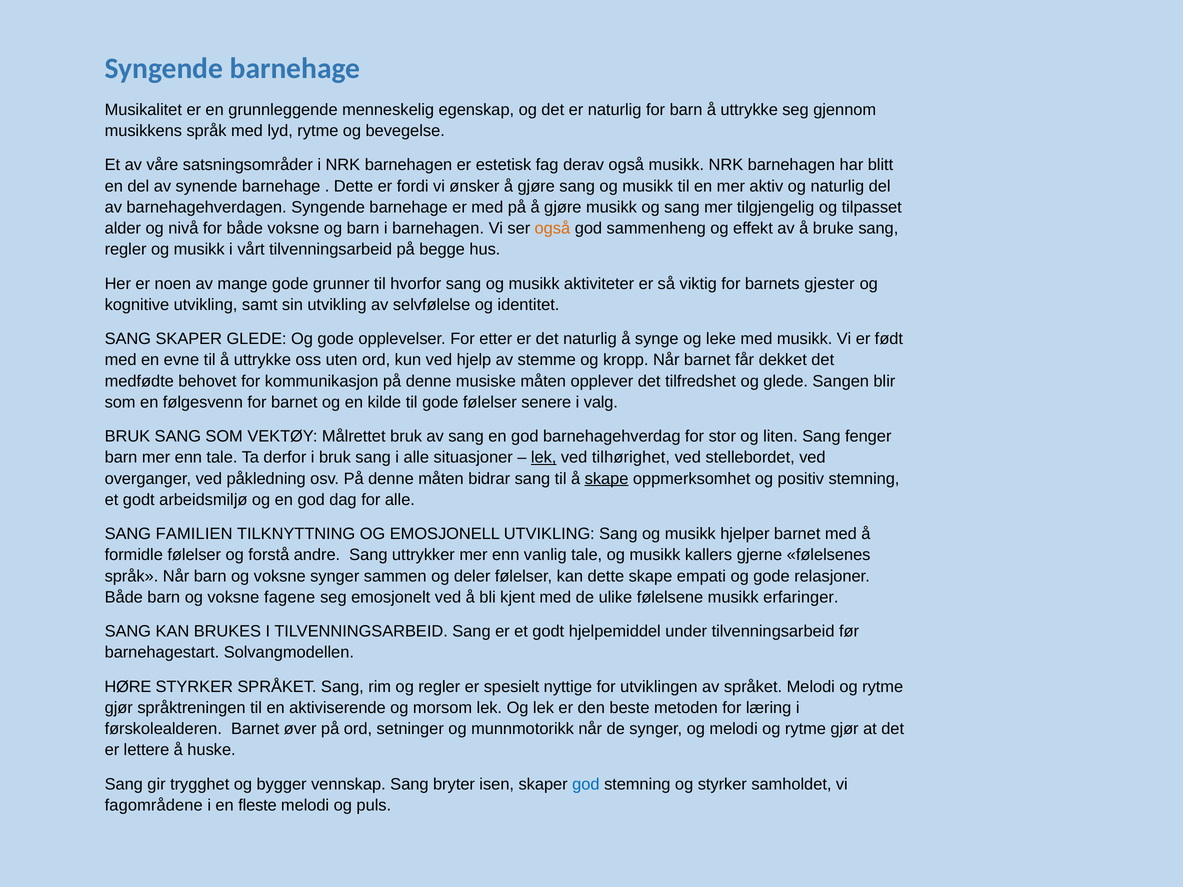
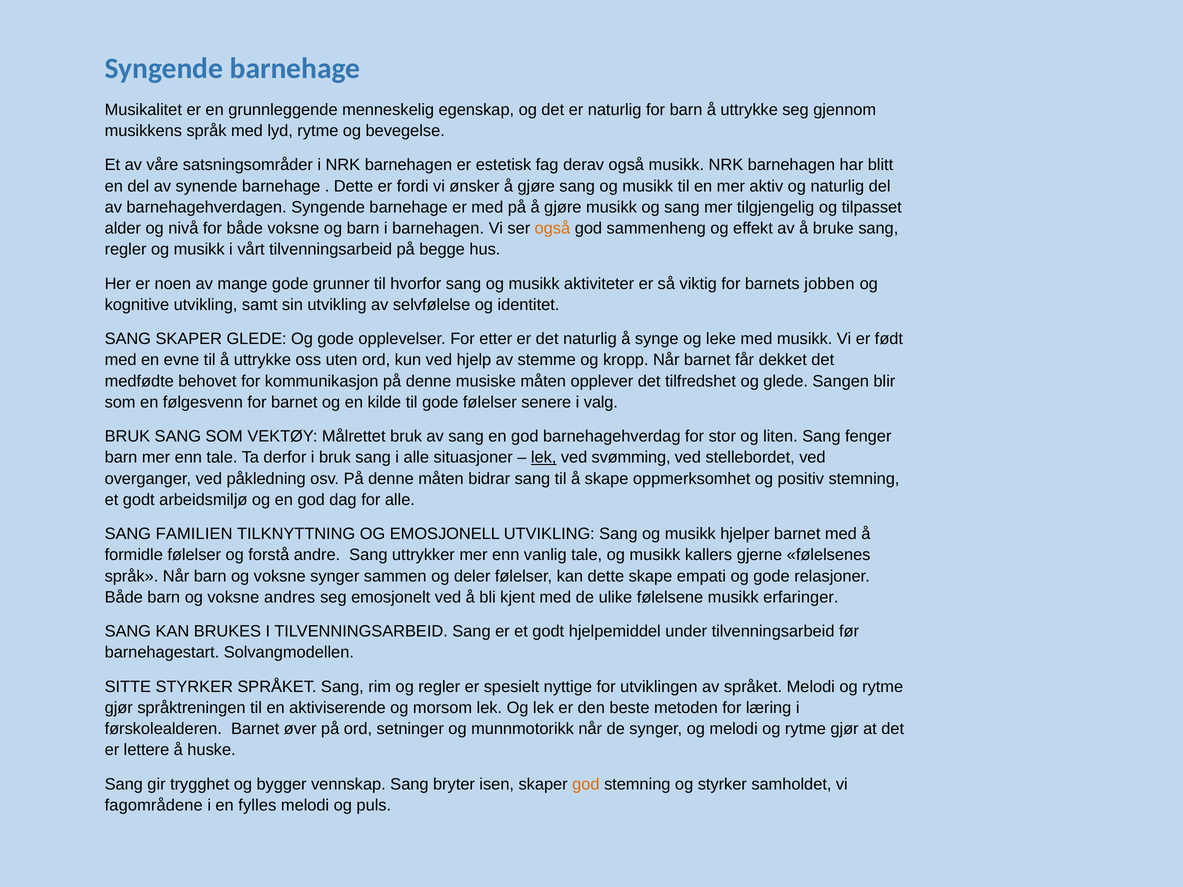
gjester: gjester -> jobben
tilhørighet: tilhørighet -> svømming
skape at (607, 479) underline: present -> none
fagene: fagene -> andres
HØRE: HØRE -> SITTE
god at (586, 784) colour: blue -> orange
fleste: fleste -> fylles
